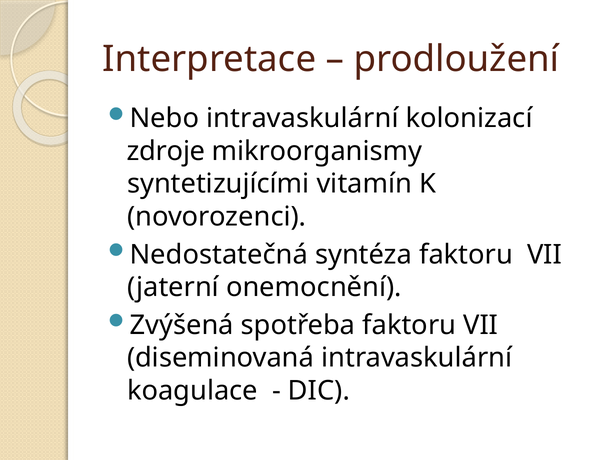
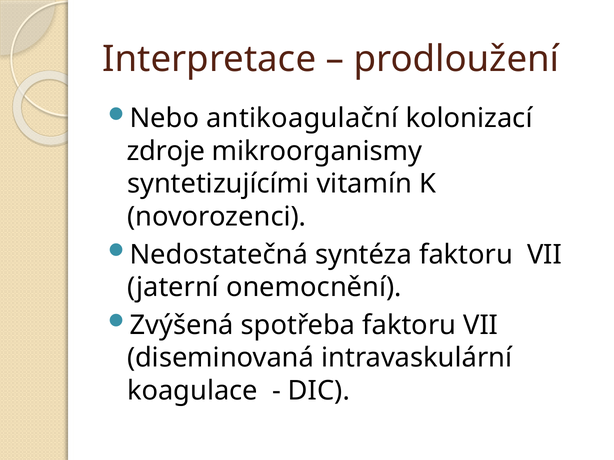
Nebo intravaskulární: intravaskulární -> antikoagulační
